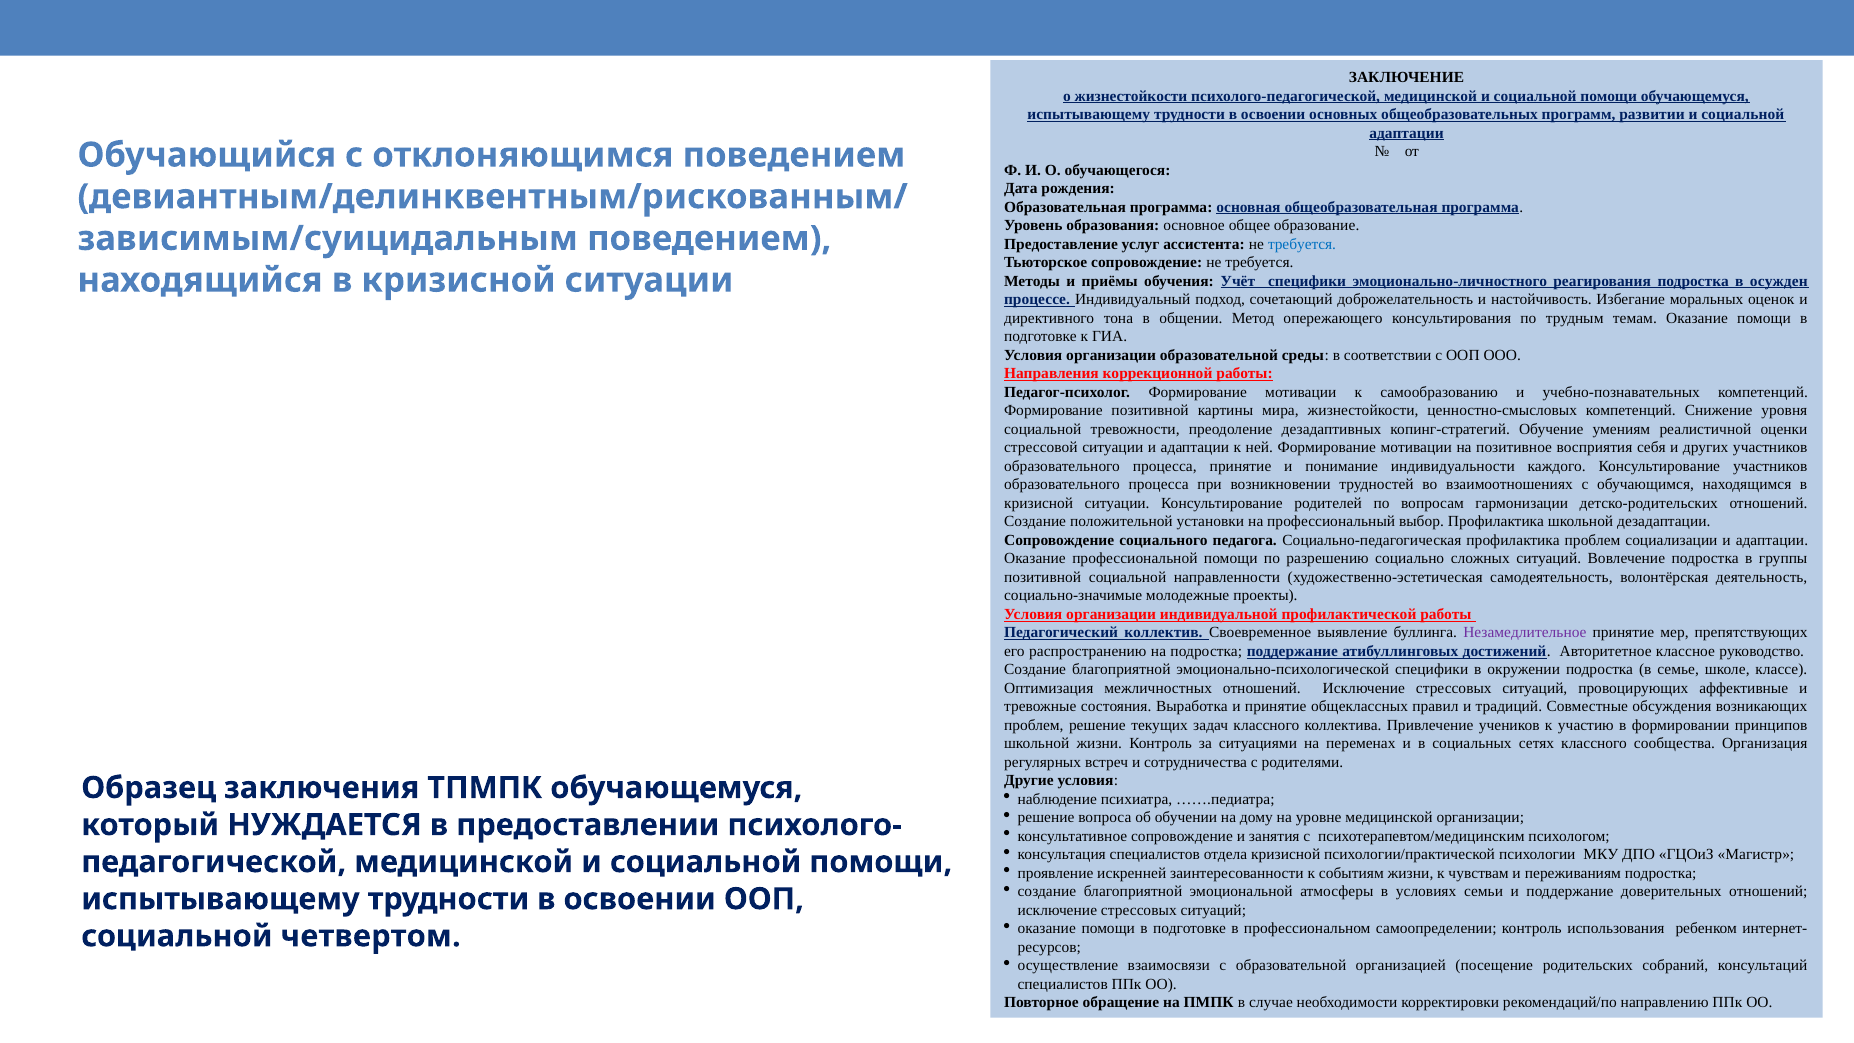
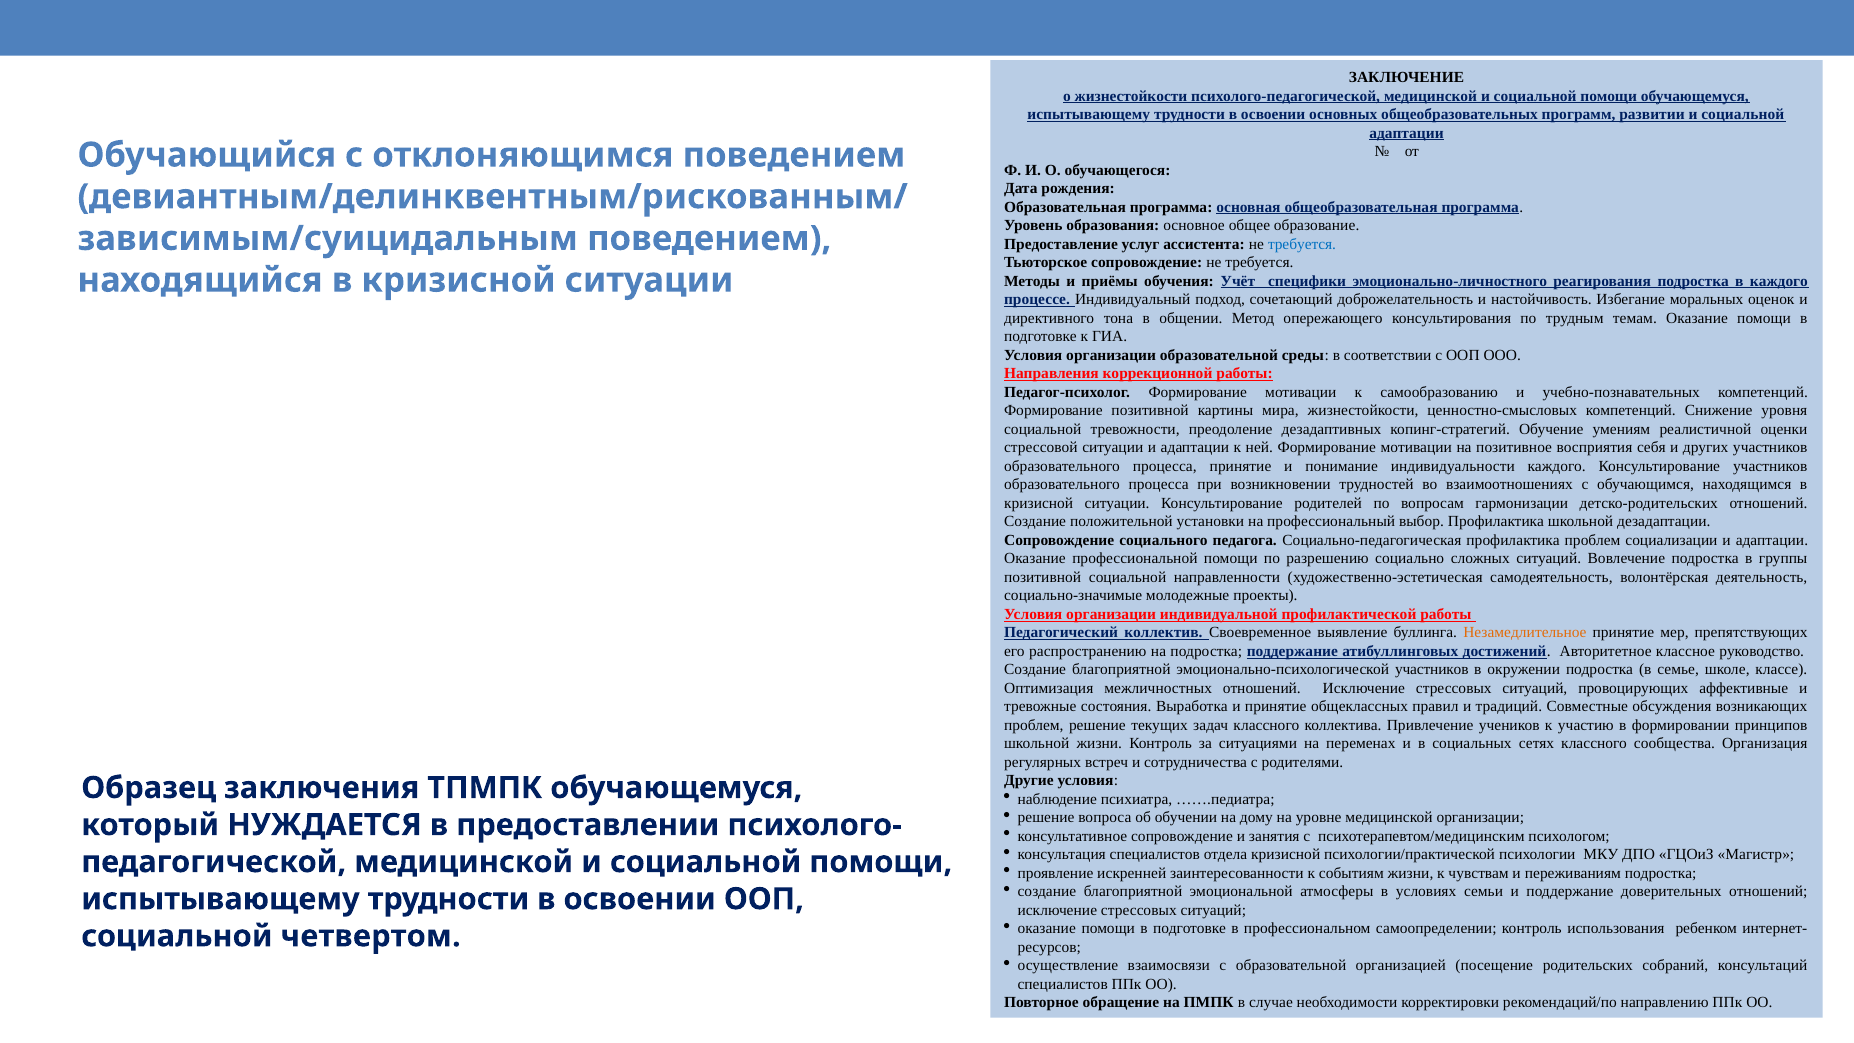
в осужден: осужден -> каждого
Незамедлительное colour: purple -> orange
эмоционально-психологической специфики: специфики -> участников
